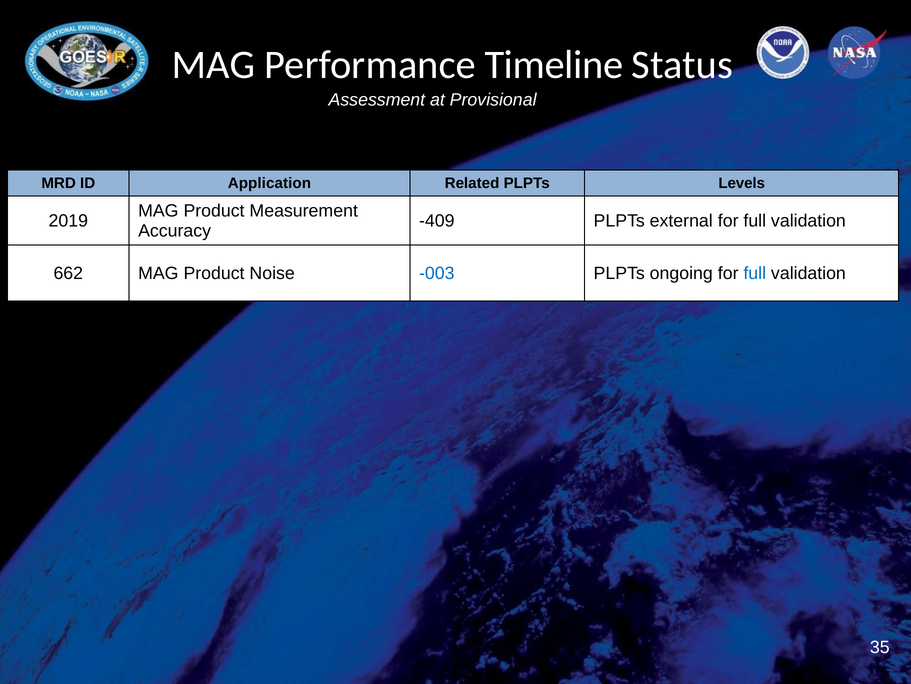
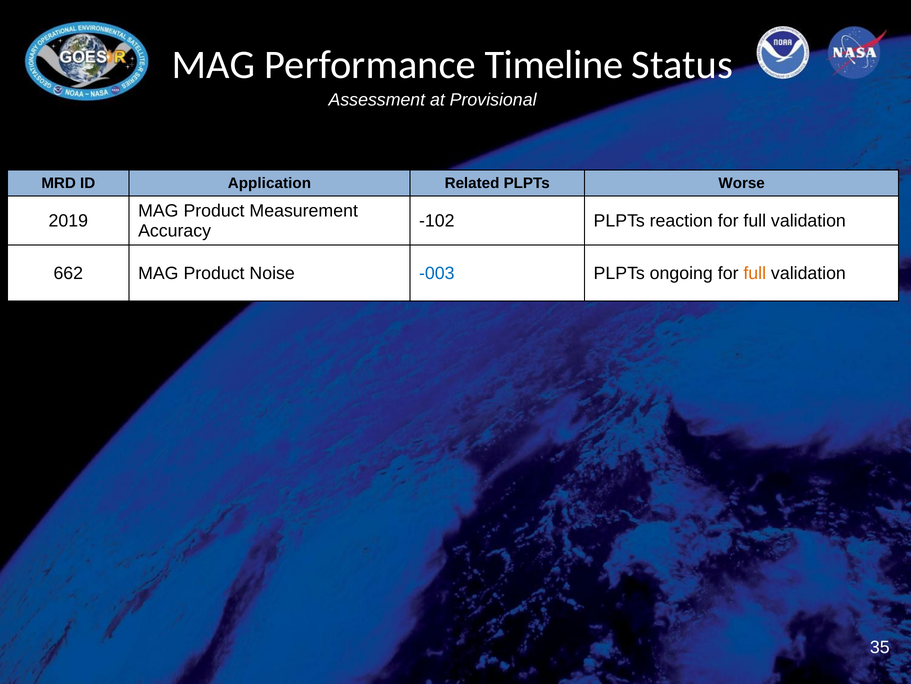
Levels: Levels -> Worse
-409: -409 -> -102
external: external -> reaction
full at (755, 273) colour: blue -> orange
